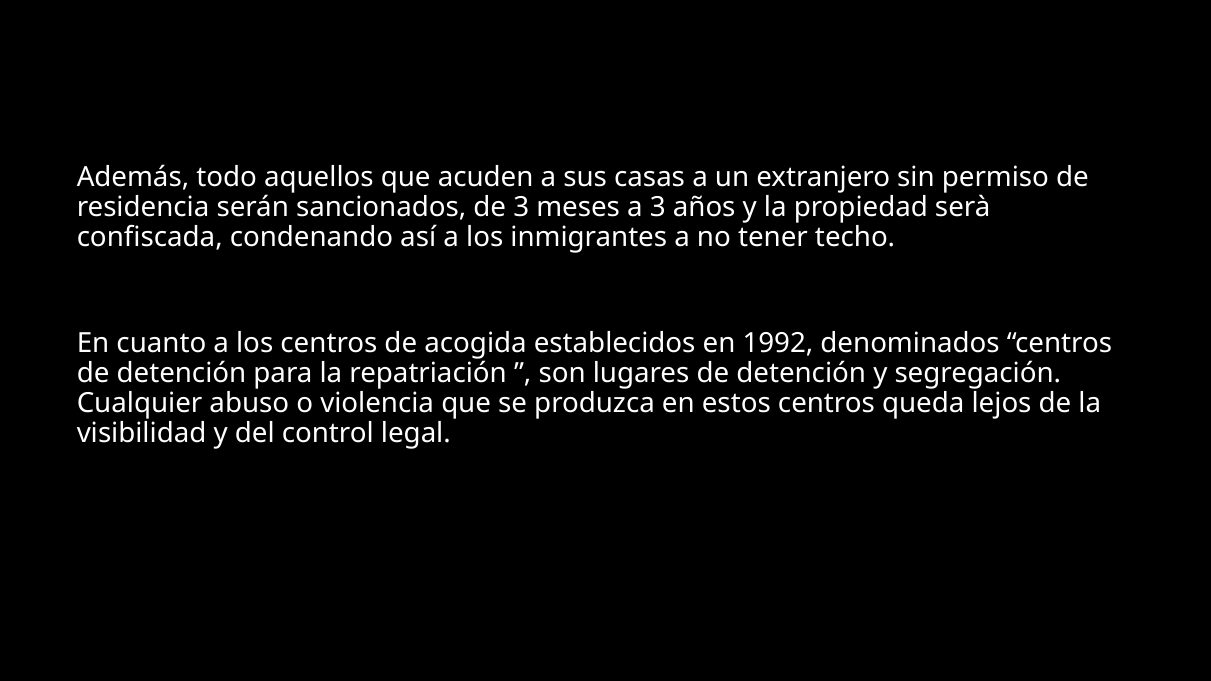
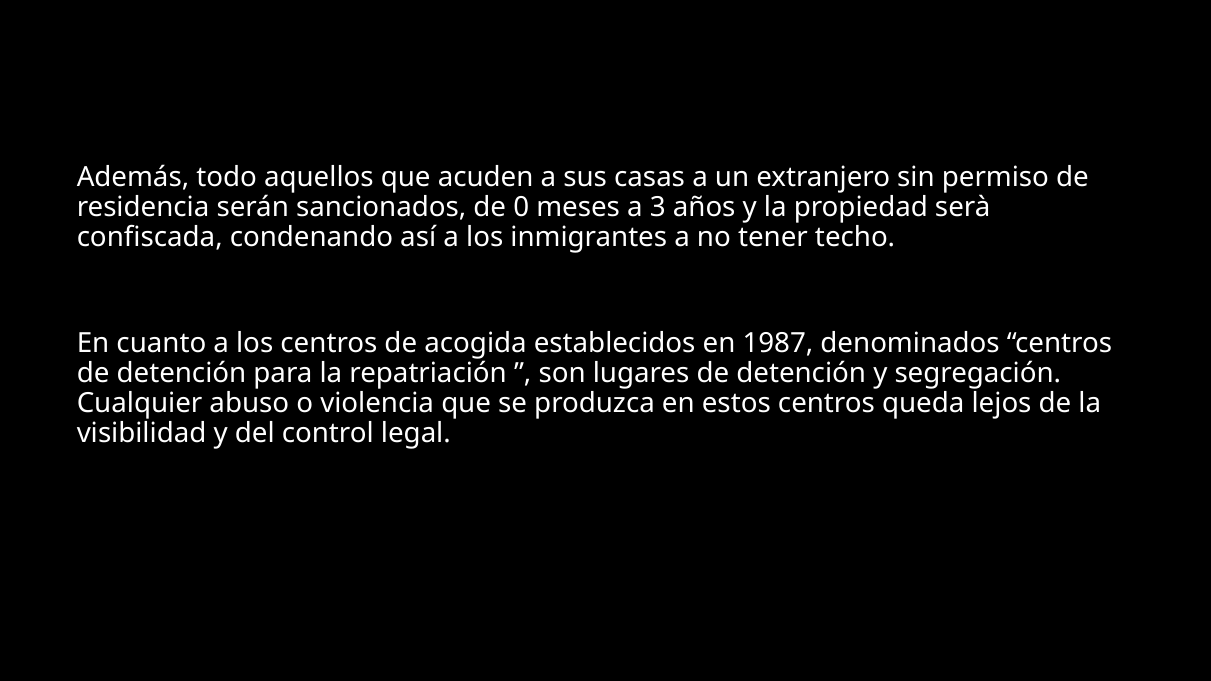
de 3: 3 -> 0
1992: 1992 -> 1987
